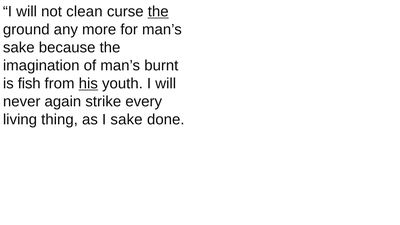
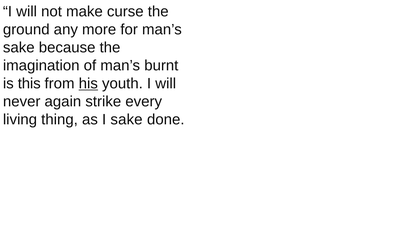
clean: clean -> make
the at (158, 12) underline: present -> none
fish: fish -> this
